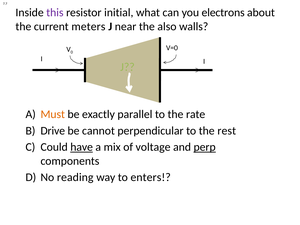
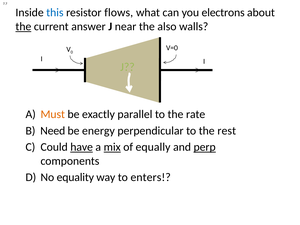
this colour: purple -> blue
initial: initial -> flows
the at (23, 27) underline: none -> present
meters: meters -> answer
Drive: Drive -> Need
cannot: cannot -> energy
mix underline: none -> present
voltage: voltage -> equally
reading: reading -> equality
